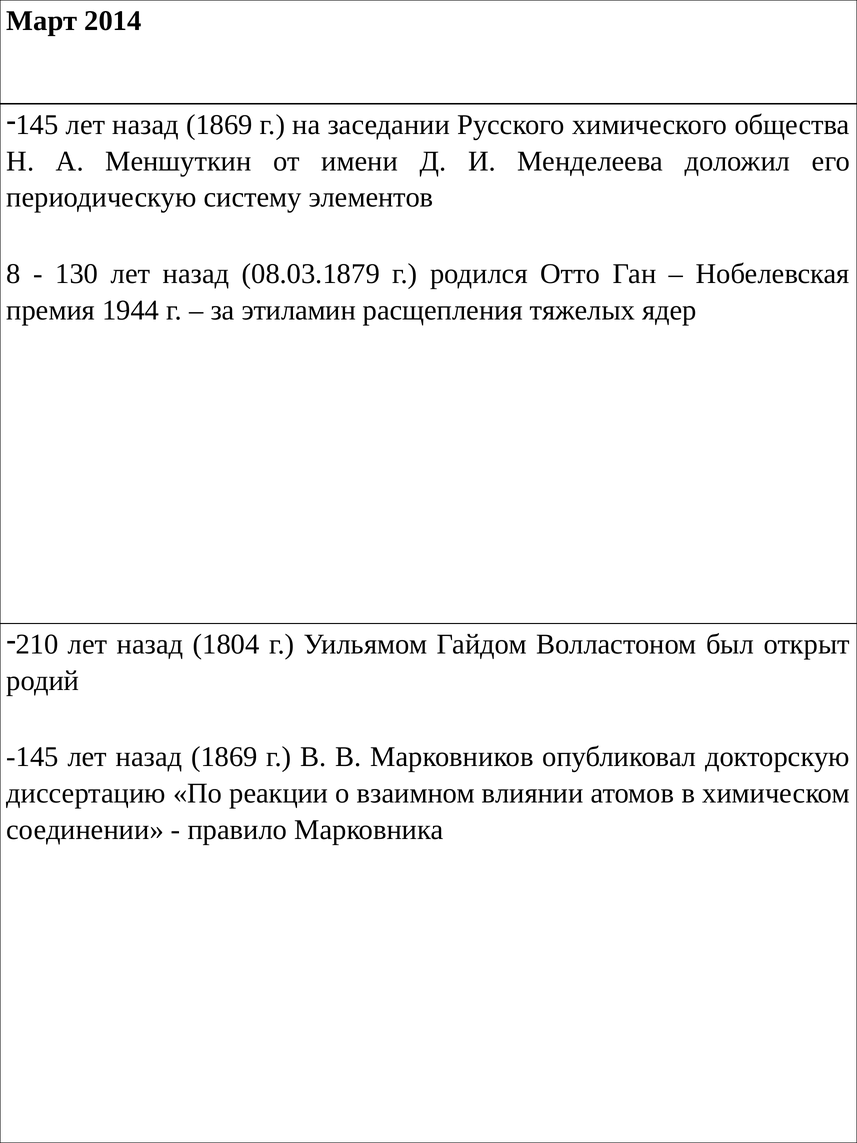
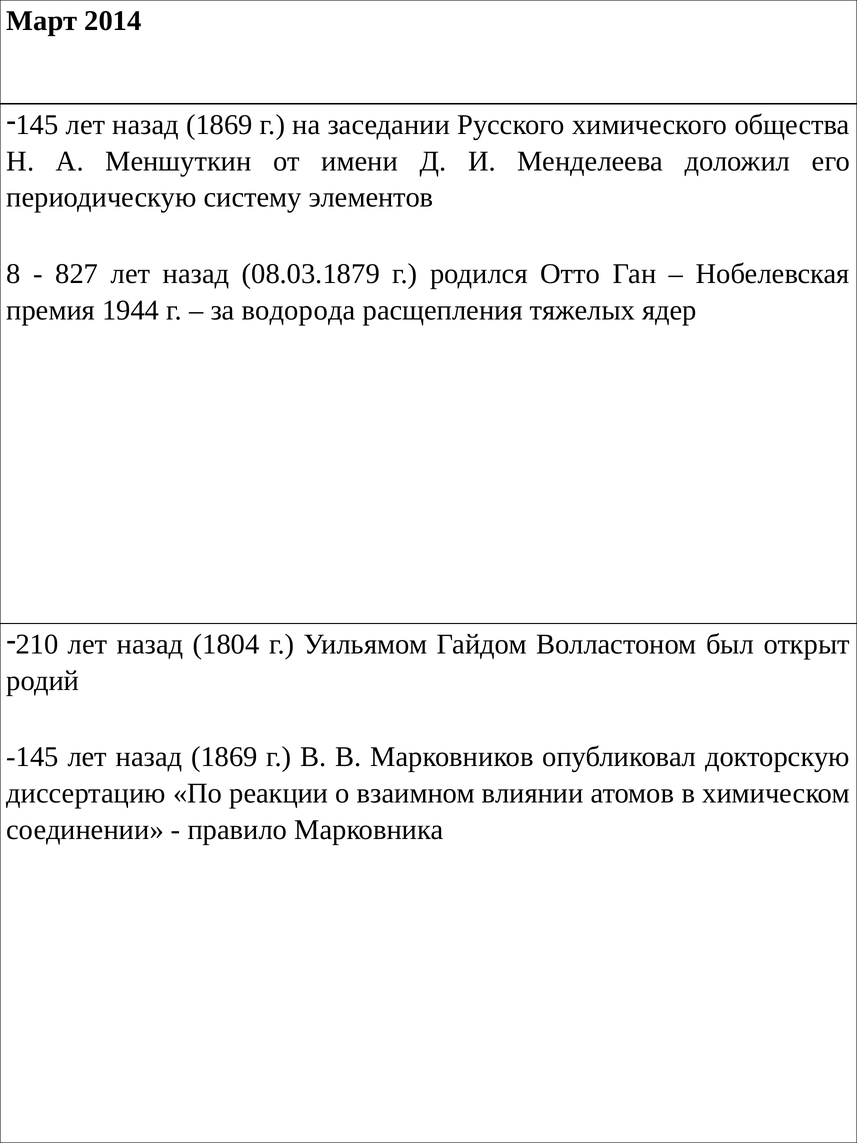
130: 130 -> 827
этиламин: этиламин -> водорода
